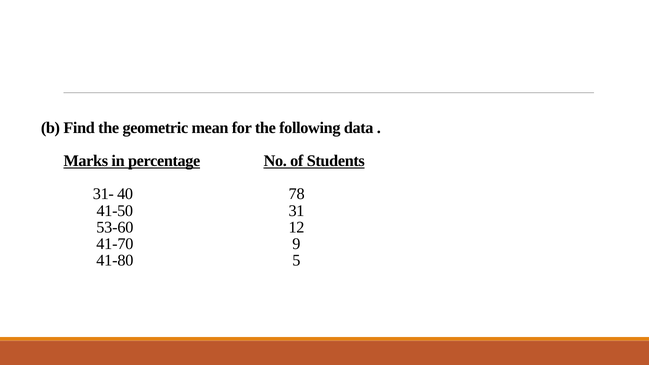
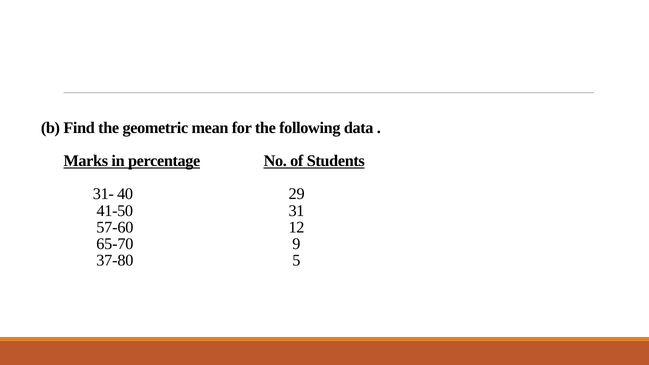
78: 78 -> 29
53-60: 53-60 -> 57-60
41-70: 41-70 -> 65-70
41-80: 41-80 -> 37-80
